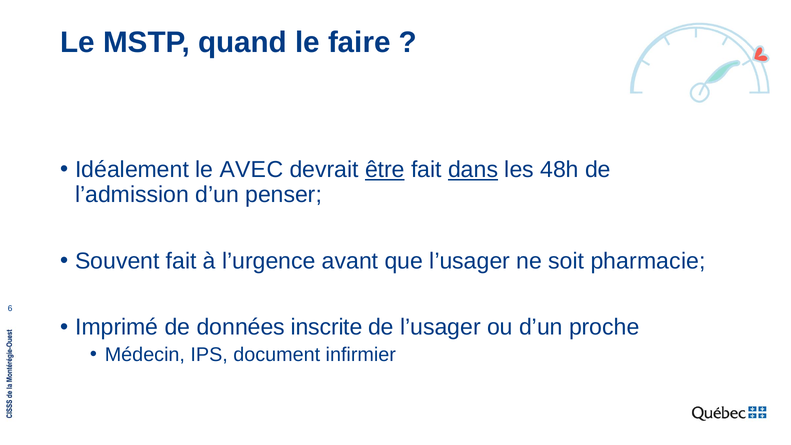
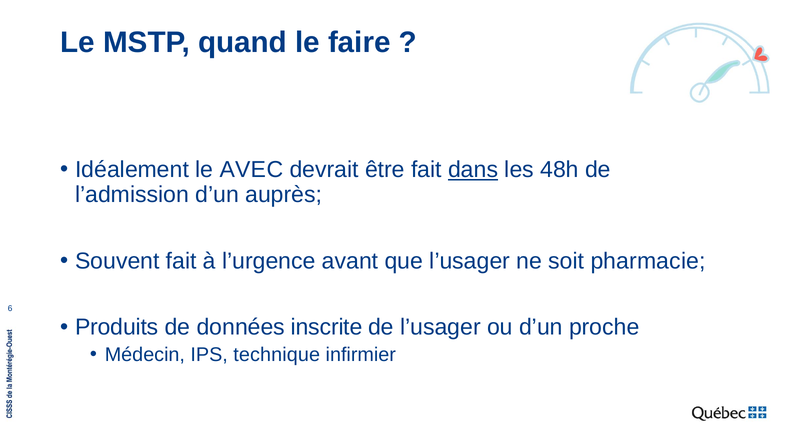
être underline: present -> none
penser: penser -> auprès
Imprimé: Imprimé -> Produits
document: document -> technique
